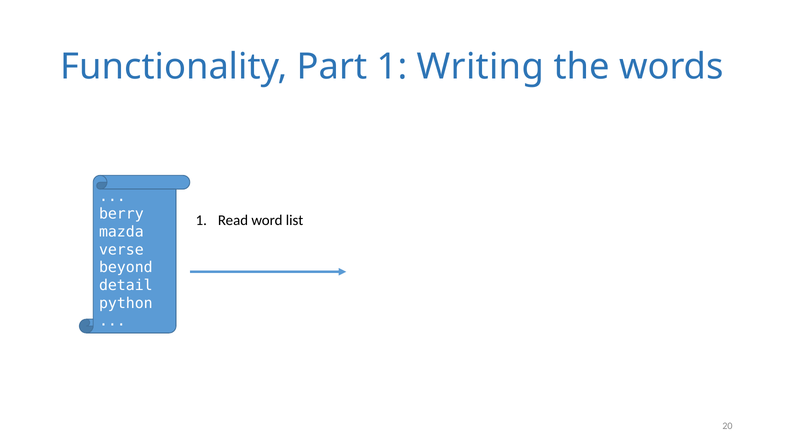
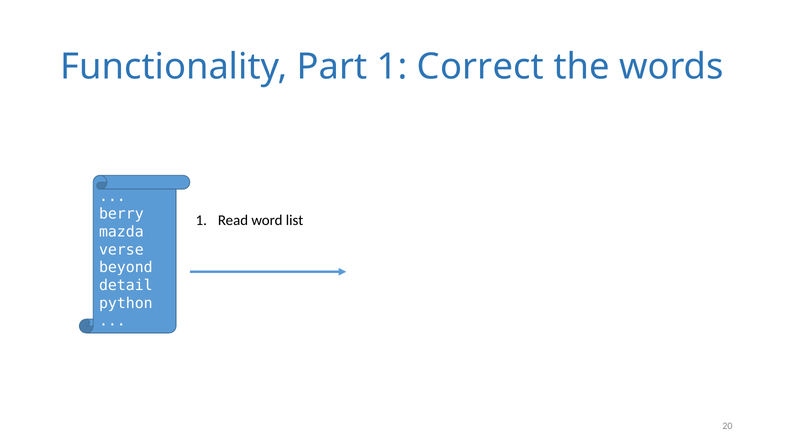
Writing: Writing -> Correct
